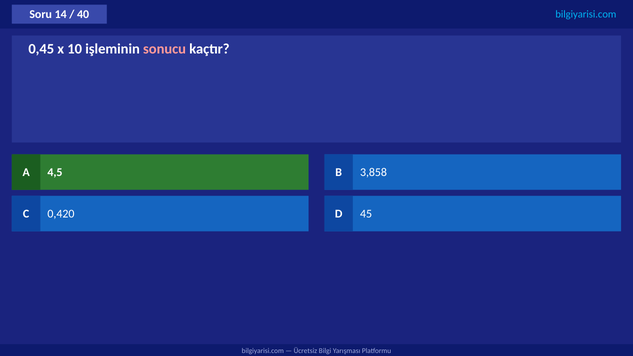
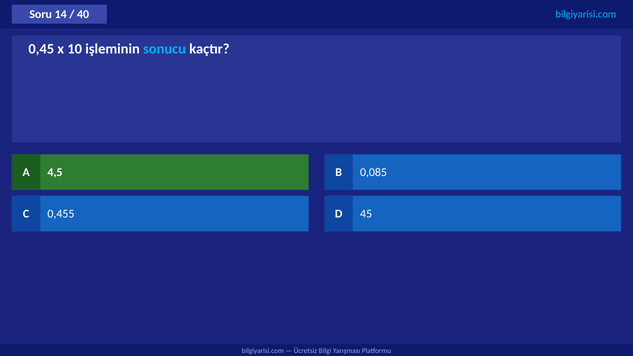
sonucu colour: pink -> light blue
3,858: 3,858 -> 0,085
0,420: 0,420 -> 0,455
